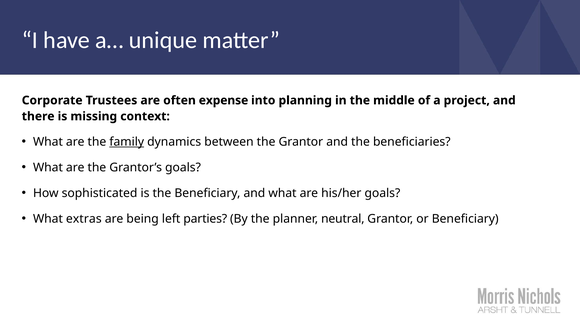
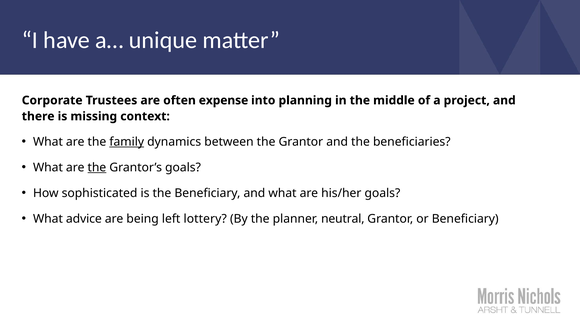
the at (97, 168) underline: none -> present
extras: extras -> advice
parties: parties -> lottery
